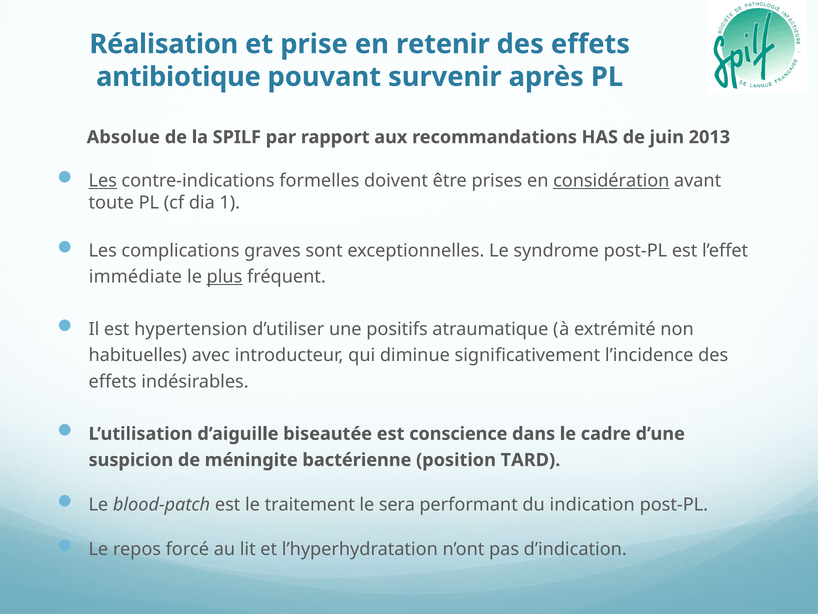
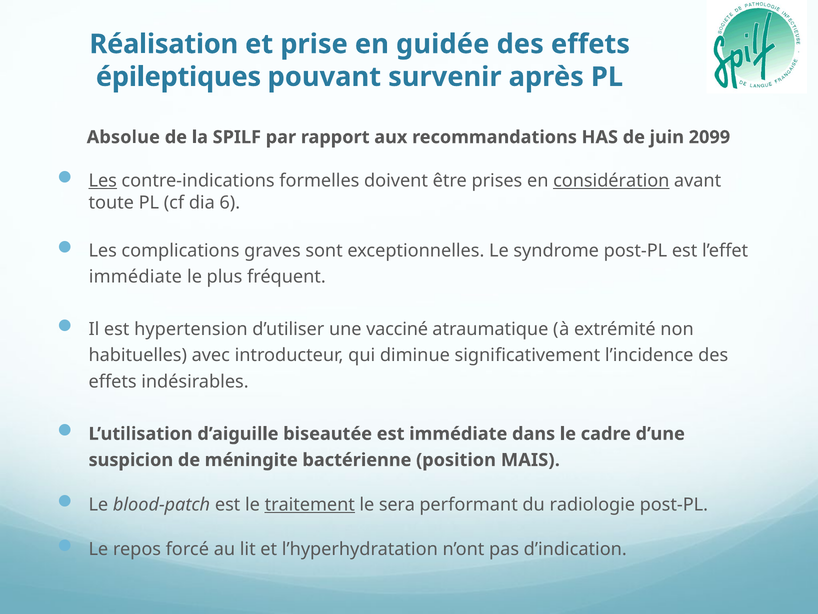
retenir: retenir -> guidée
antibiotique: antibiotique -> épileptiques
2013: 2013 -> 2099
1: 1 -> 6
plus underline: present -> none
positifs: positifs -> vacciné
est conscience: conscience -> immédiate
TARD: TARD -> MAIS
traitement underline: none -> present
indication: indication -> radiologie
